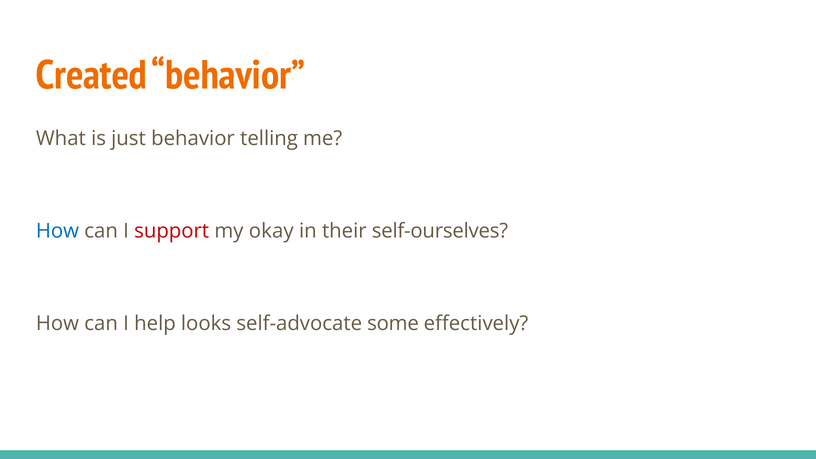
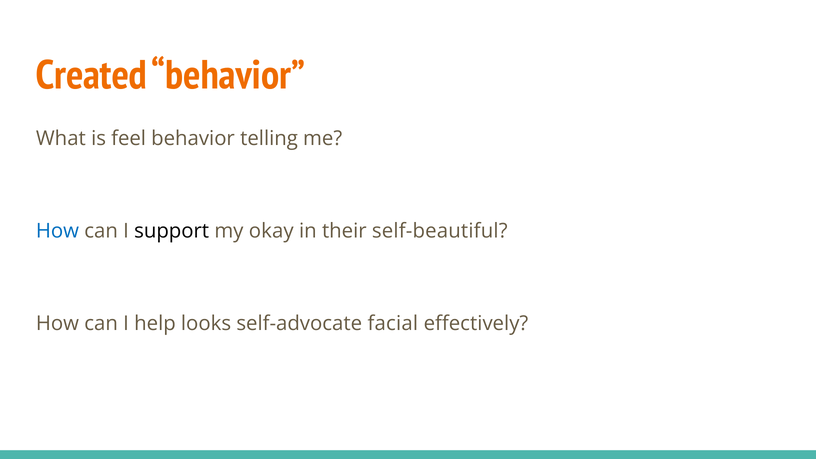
just: just -> feel
support colour: red -> black
self-ourselves: self-ourselves -> self-beautiful
some: some -> facial
